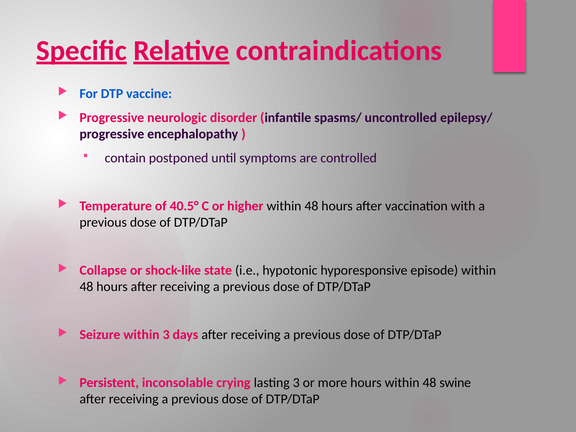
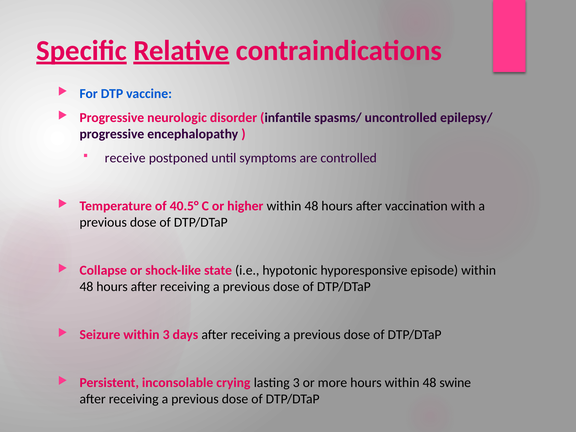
contain: contain -> receive
